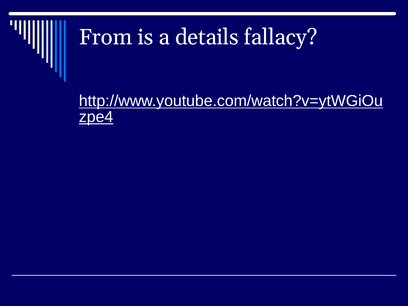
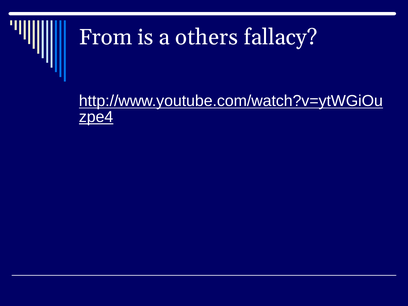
details: details -> others
